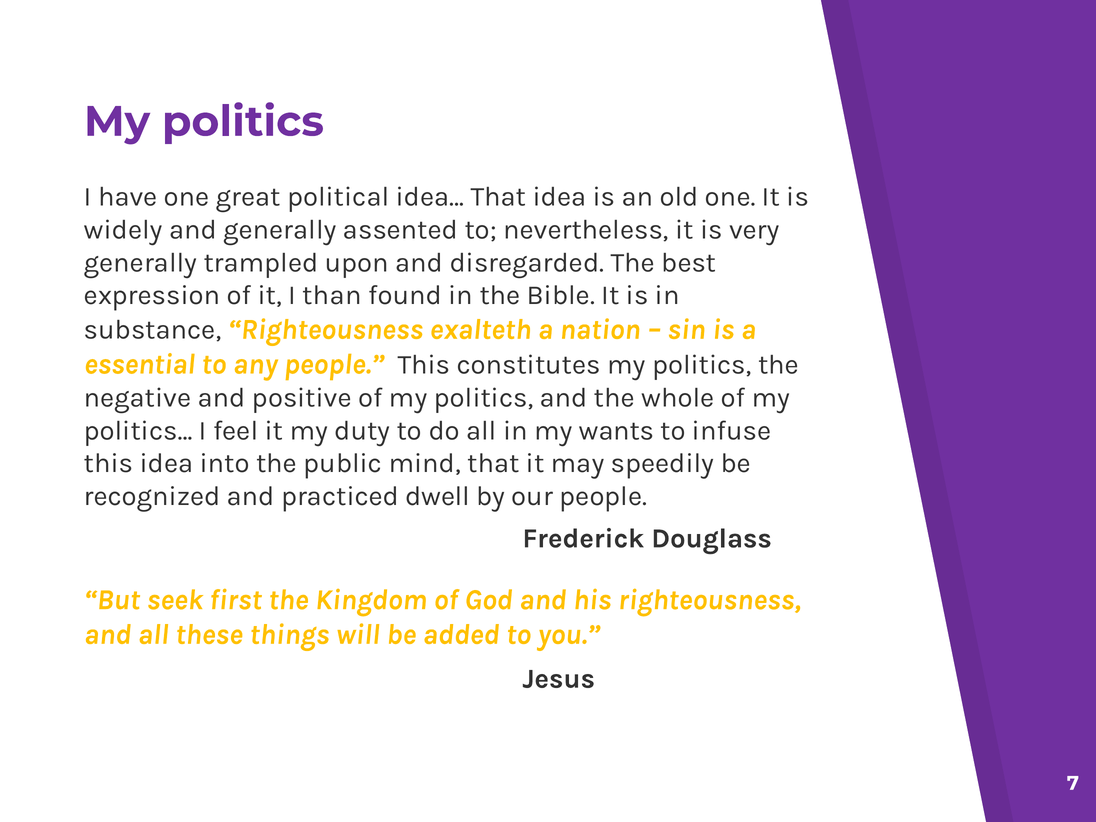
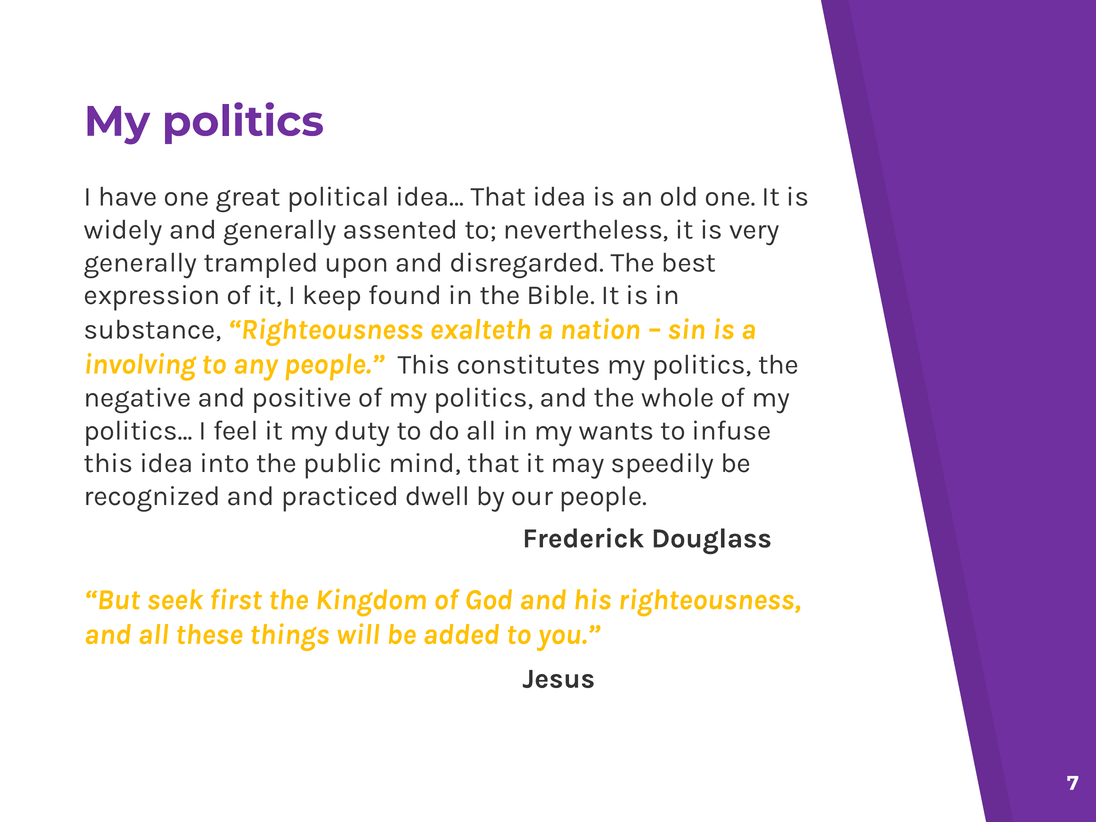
than: than -> keep
essential: essential -> involving
